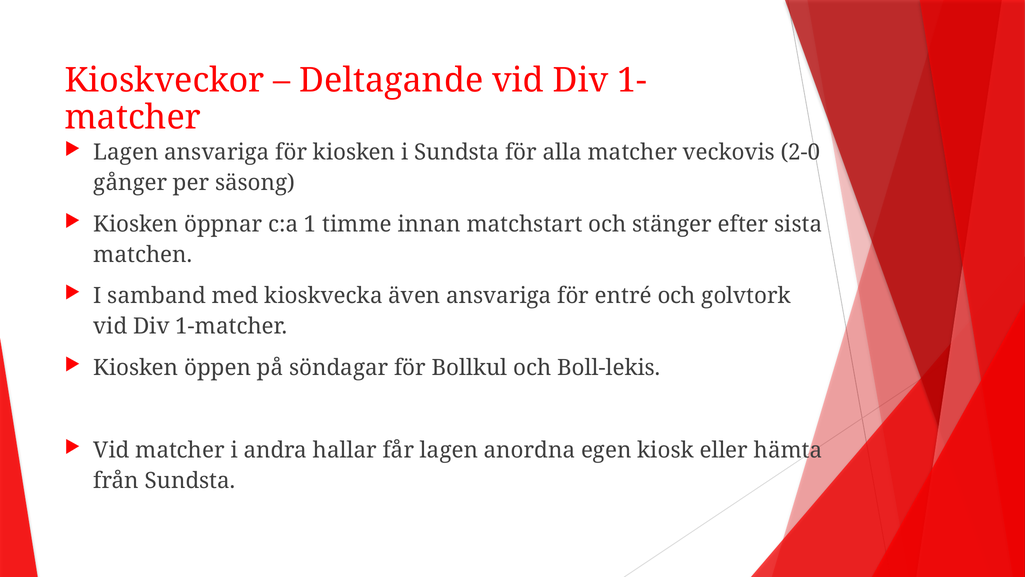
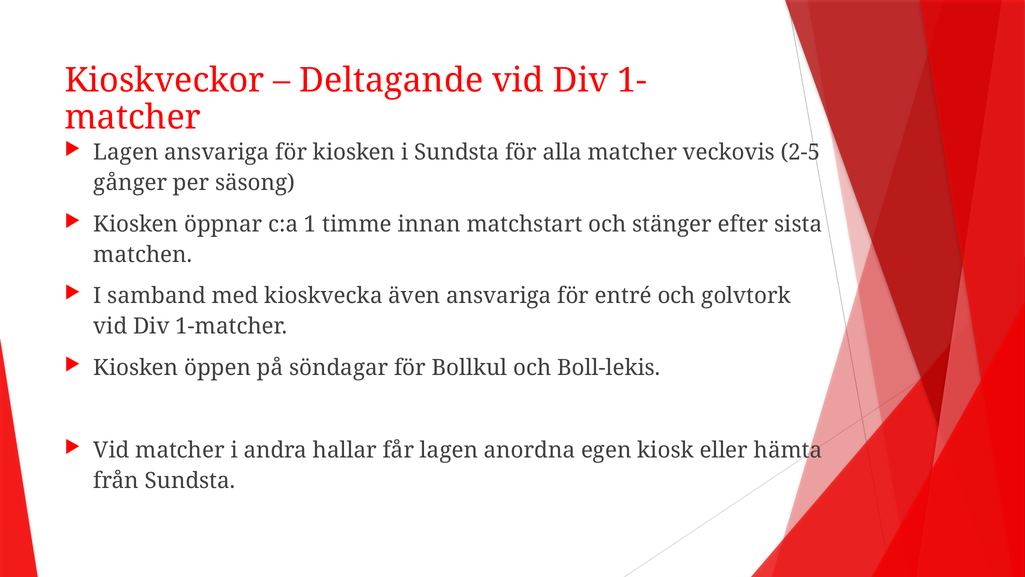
2-0: 2-0 -> 2-5
